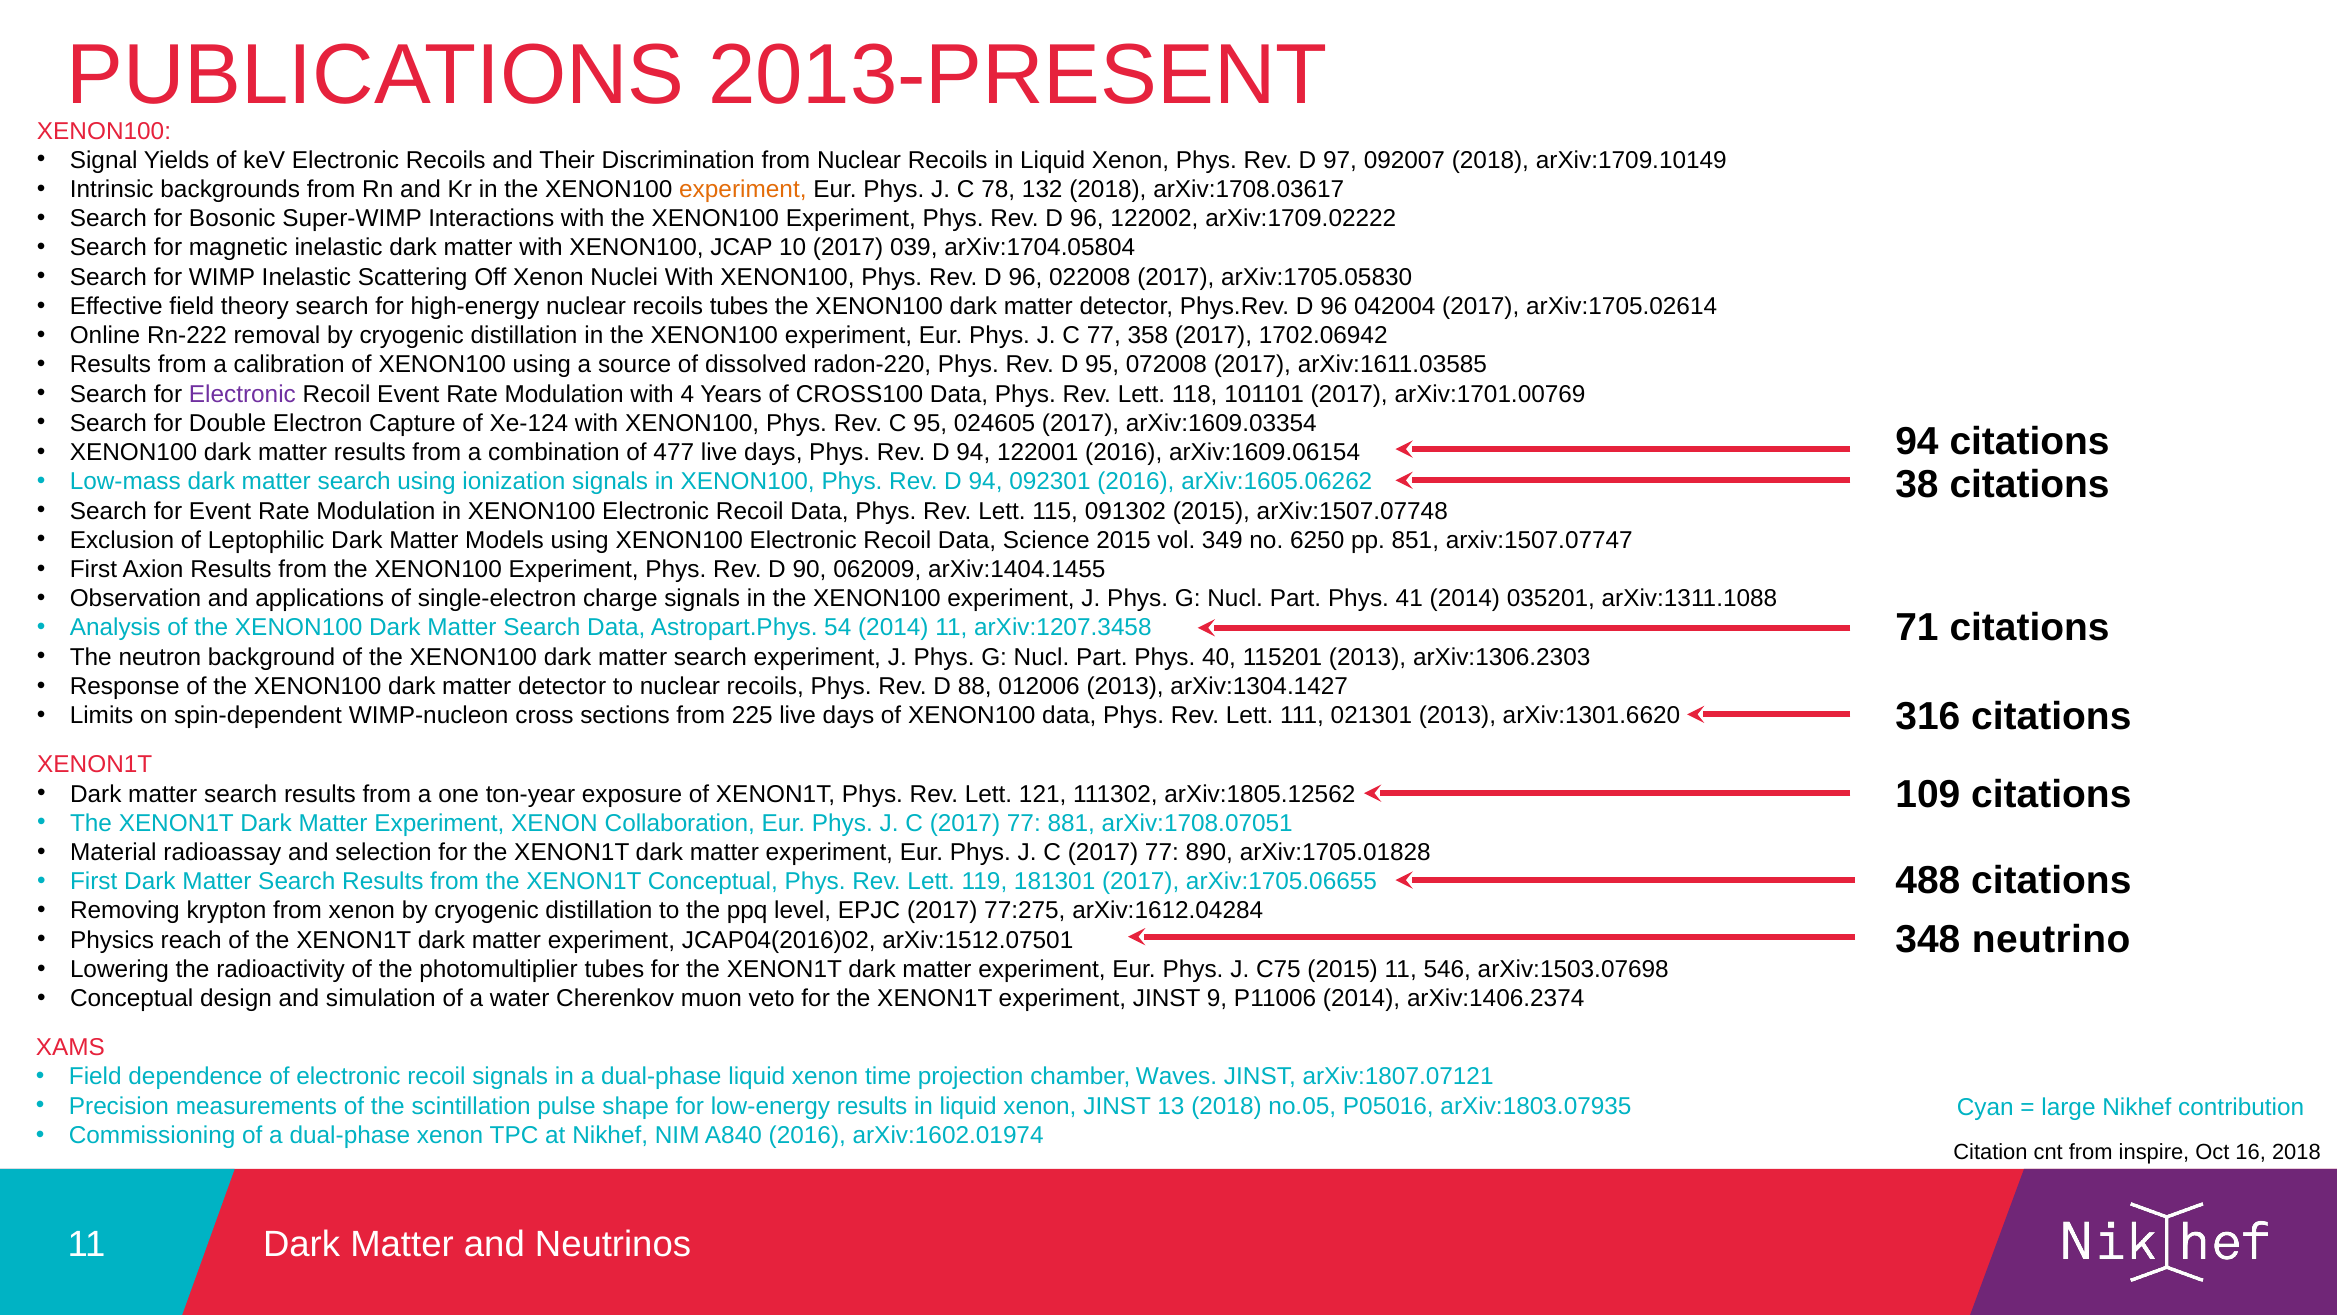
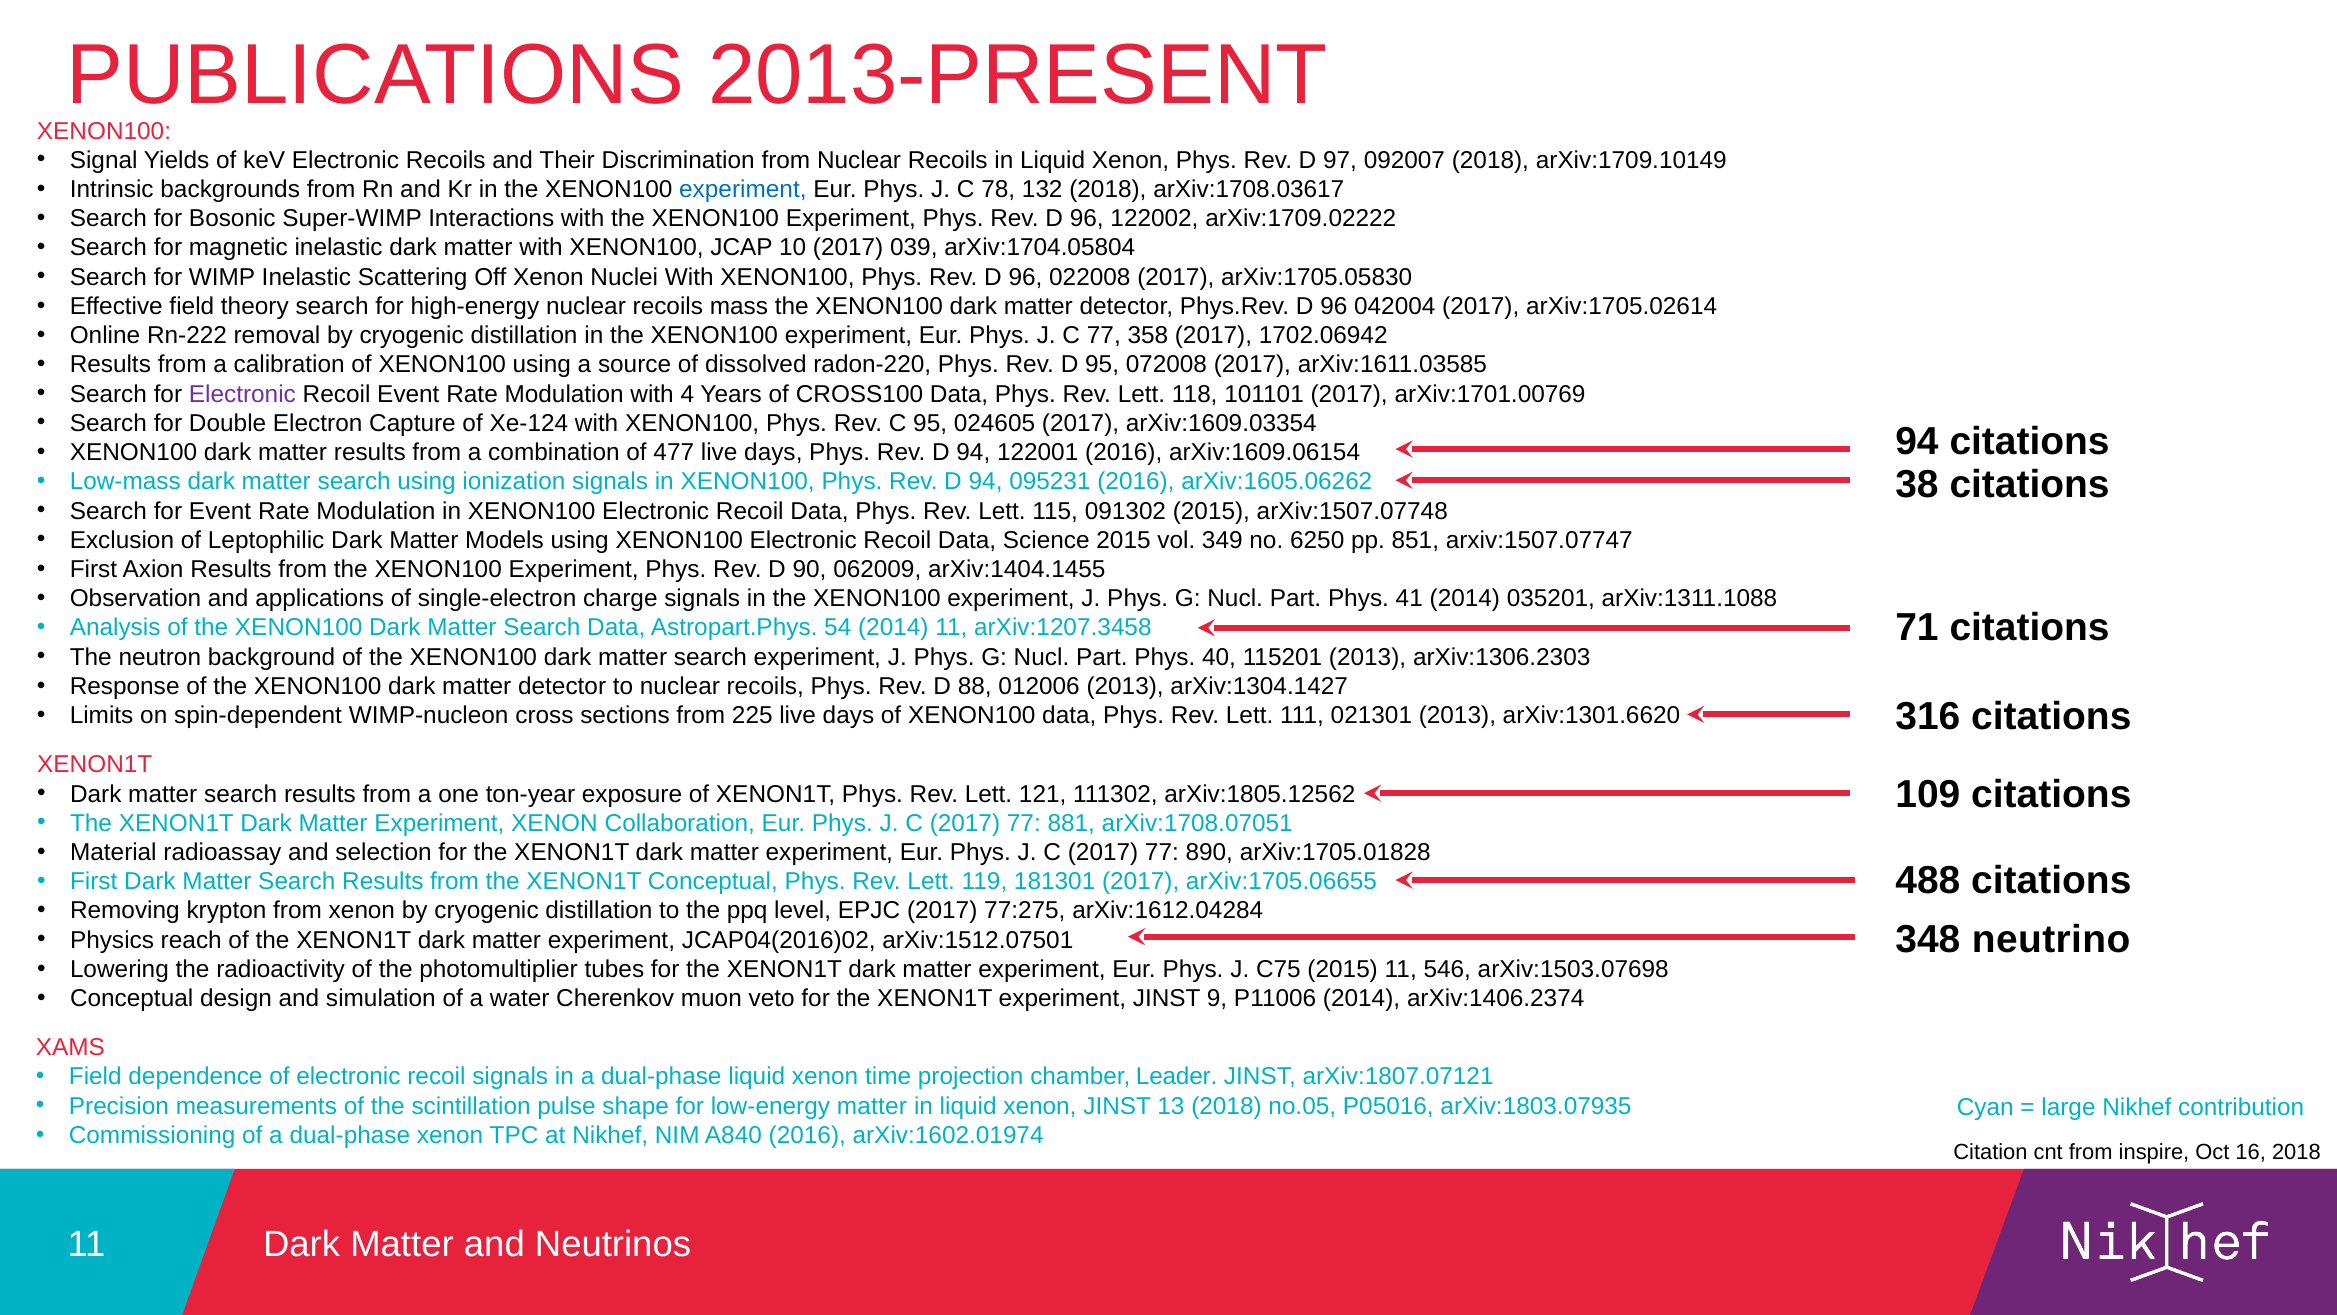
experiment at (743, 189) colour: orange -> blue
recoils tubes: tubes -> mass
092301: 092301 -> 095231
Waves: Waves -> Leader
low-energy results: results -> matter
